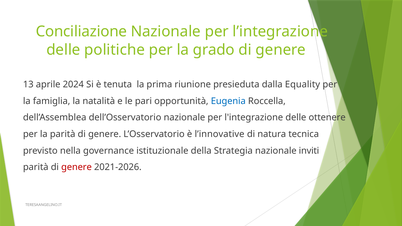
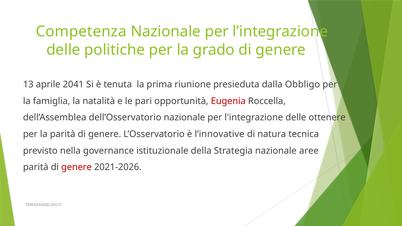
Conciliazione: Conciliazione -> Competenza
2024: 2024 -> 2041
Equality: Equality -> Obbligo
Eugenia colour: blue -> red
inviti: inviti -> aree
